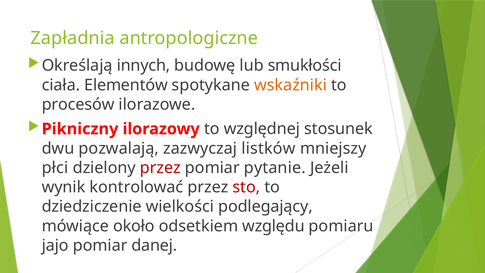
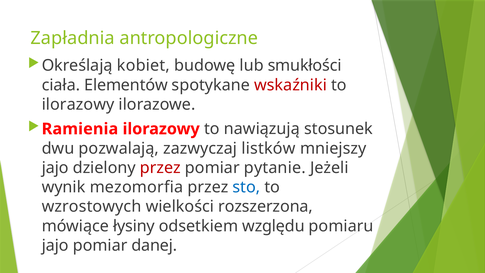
innych: innych -> kobiet
wskaźniki colour: orange -> red
procesów at (78, 104): procesów -> ilorazowy
Pikniczny: Pikniczny -> Ramienia
względnej: względnej -> nawiązują
płci at (55, 168): płci -> jajo
kontrolować: kontrolować -> mezomorfia
sto colour: red -> blue
dziedziczenie: dziedziczenie -> wzrostowych
podlegający: podlegający -> rozszerzona
około: około -> łysiny
